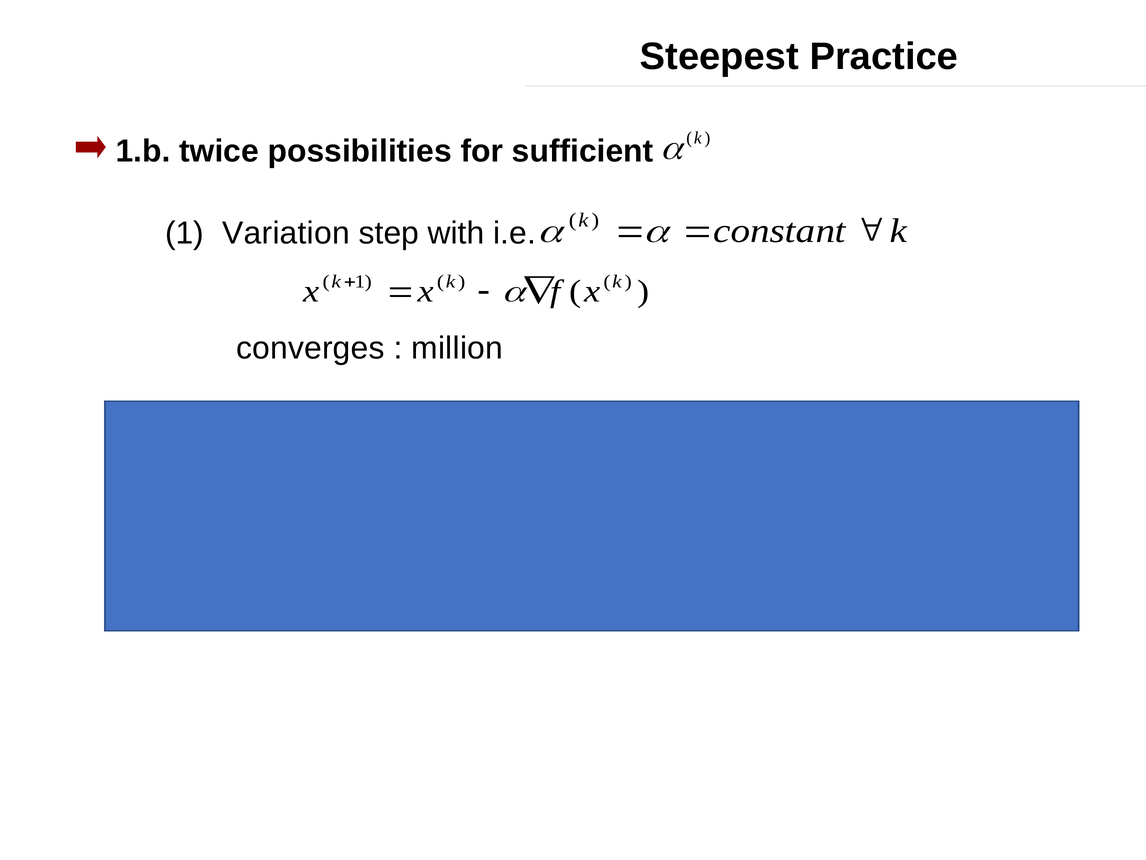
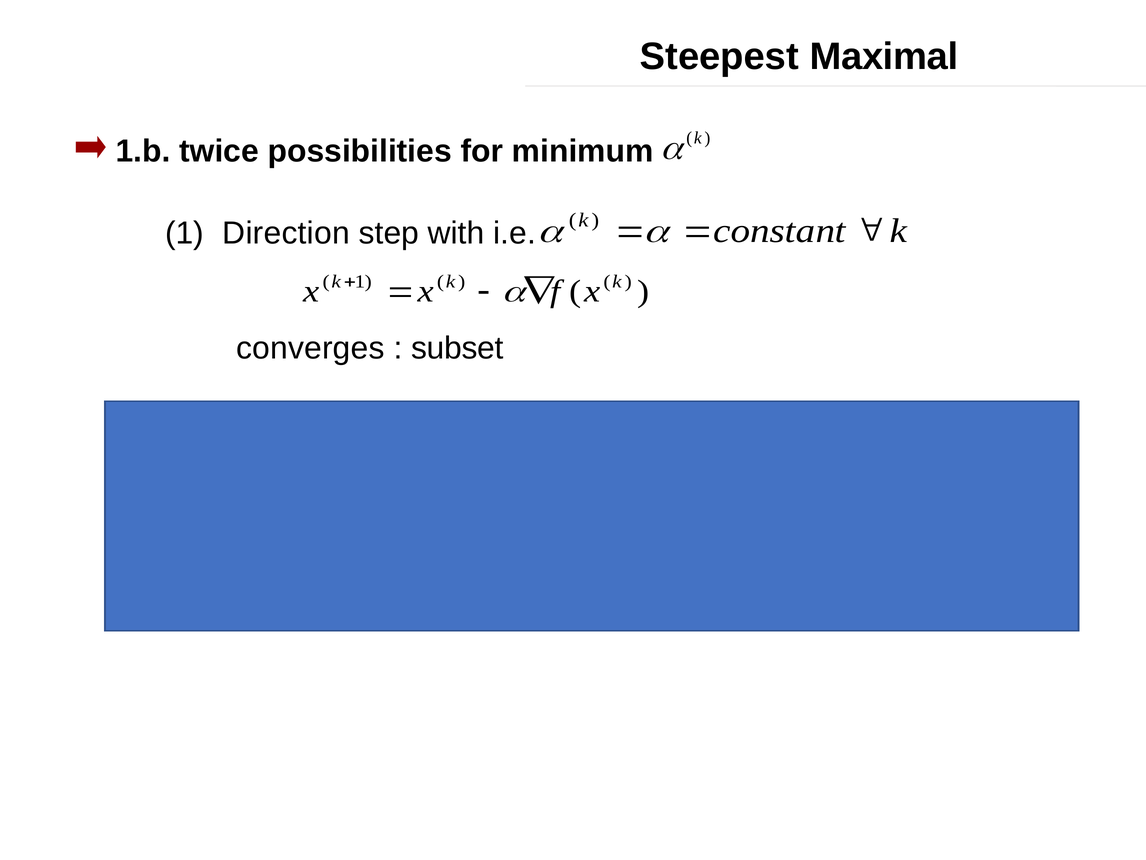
Practice: Practice -> Maximal
sufficient: sufficient -> minimum
Variation: Variation -> Direction
million: million -> subset
